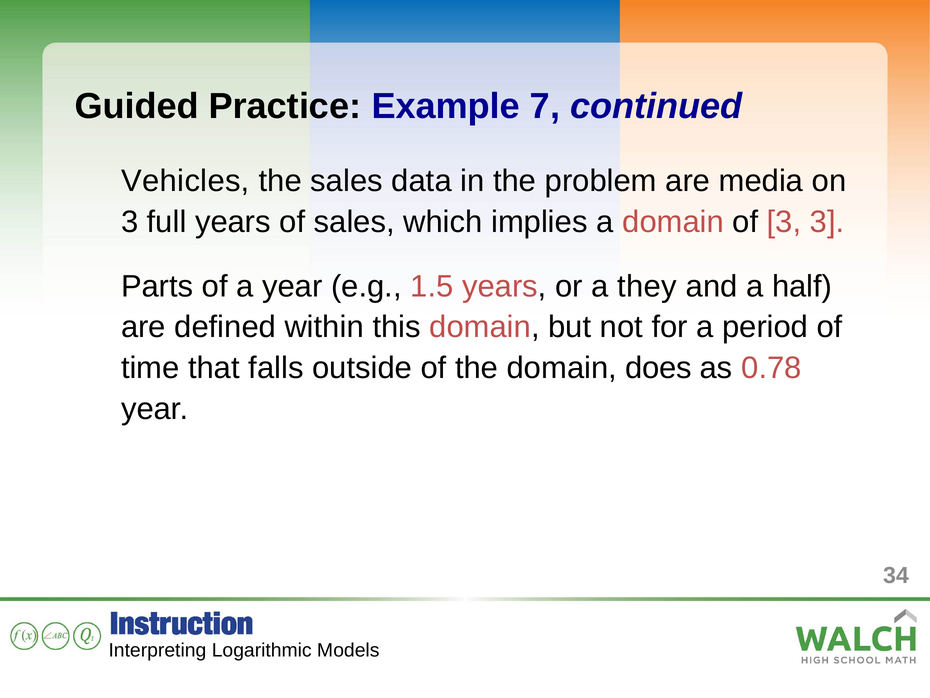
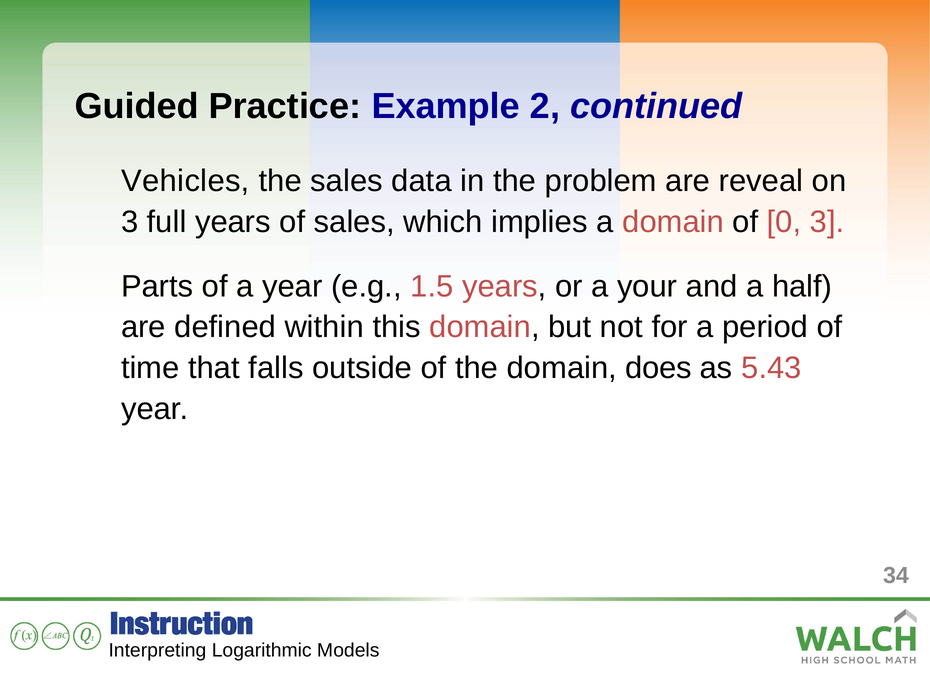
7: 7 -> 2
media: media -> reveal
of 3: 3 -> 0
they: they -> your
0.78: 0.78 -> 5.43
